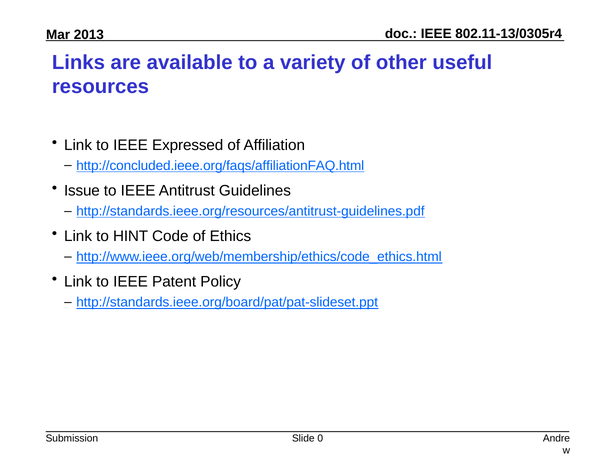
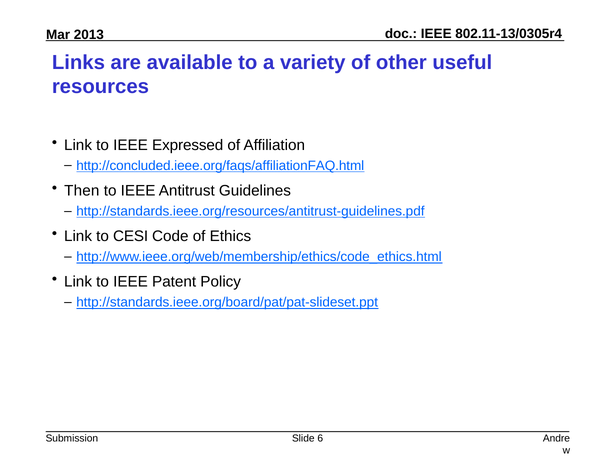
Issue: Issue -> Then
HINT: HINT -> CESI
0: 0 -> 6
